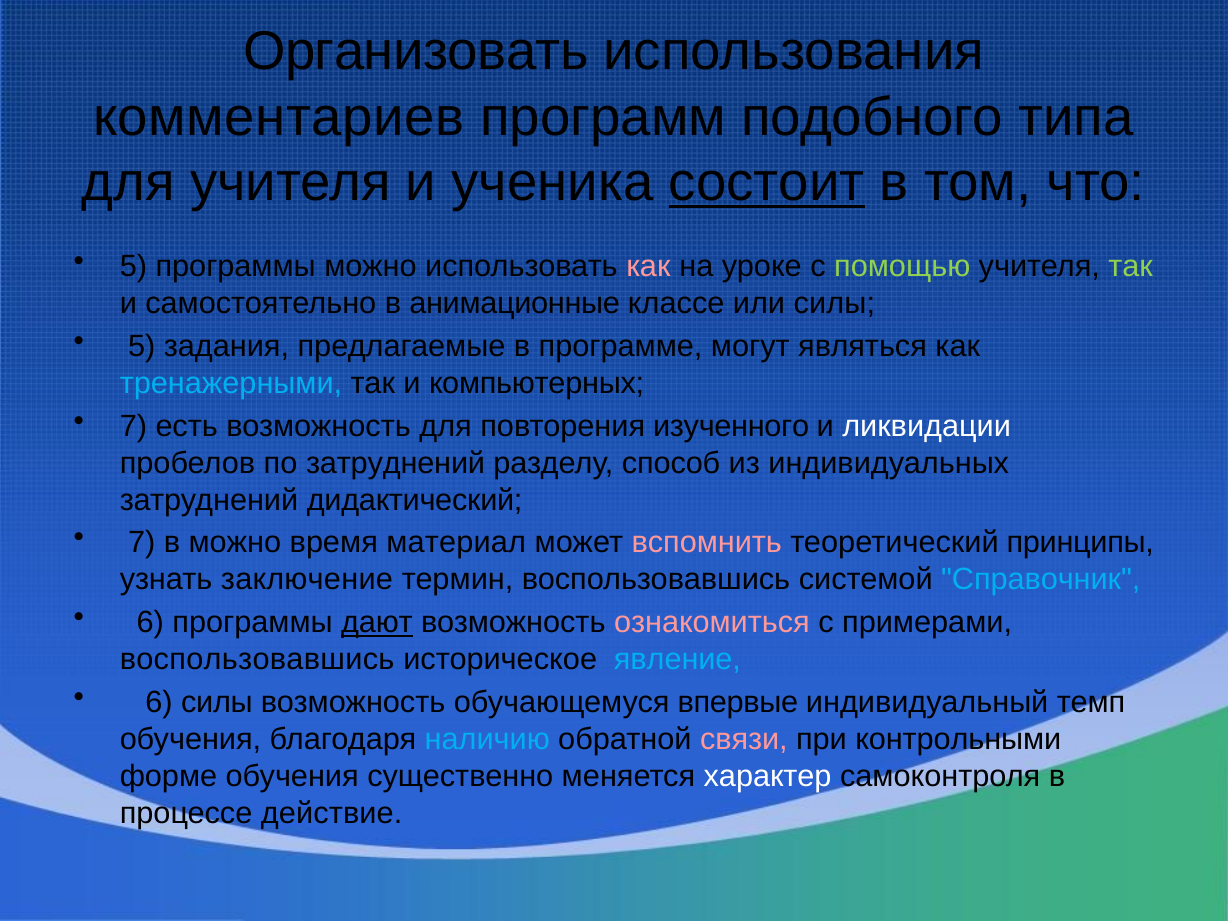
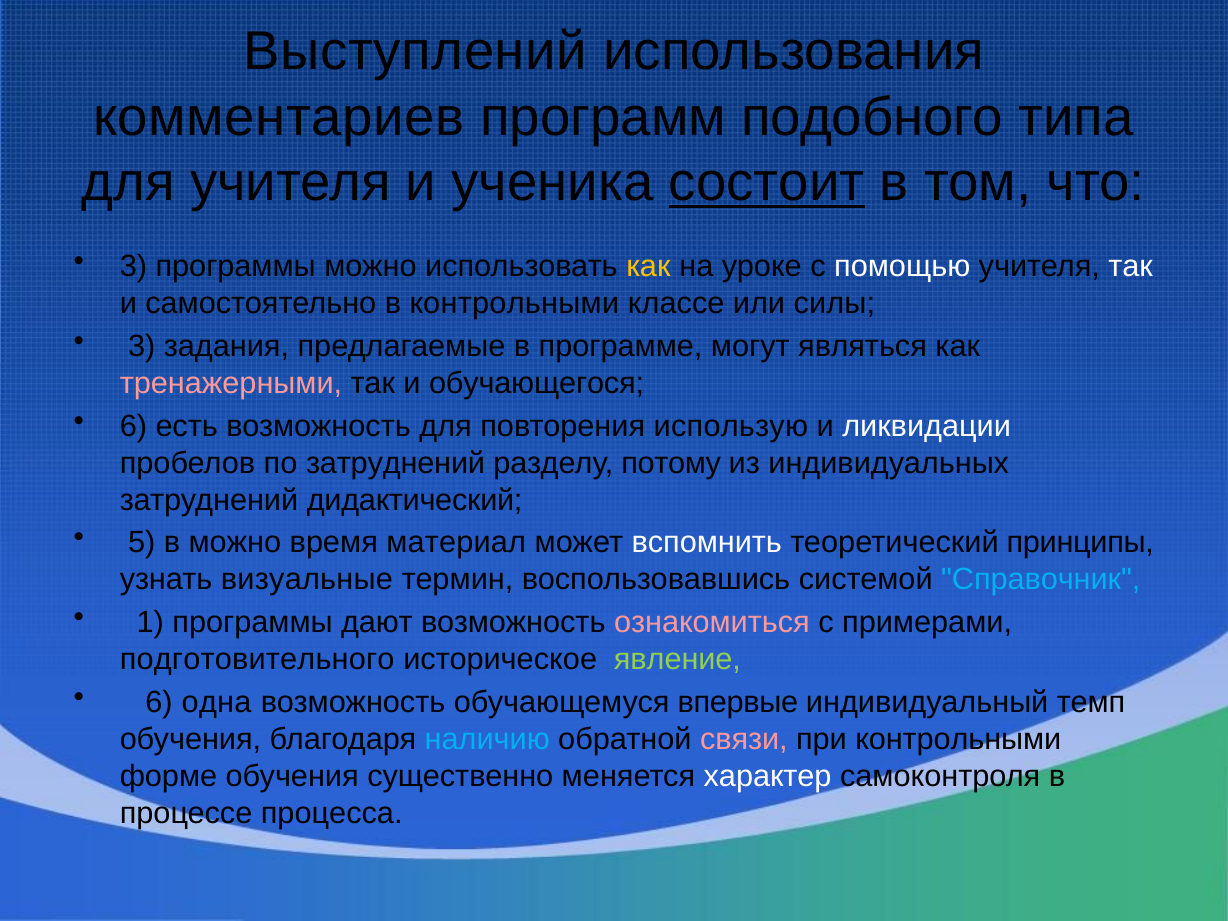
Организовать: Организовать -> Выступлений
5 at (133, 267): 5 -> 3
как at (648, 267) colour: pink -> yellow
помощью colour: light green -> white
так at (1131, 267) colour: light green -> white
в анимационные: анимационные -> контрольными
5 at (142, 346): 5 -> 3
тренажерными colour: light blue -> pink
компьютерных: компьютерных -> обучающегося
7 at (133, 426): 7 -> 6
изученного: изученного -> использую
способ: способ -> потому
7 at (142, 543): 7 -> 5
вспомнить colour: pink -> white
заключение: заключение -> визуальные
6 at (150, 623): 6 -> 1
дают underline: present -> none
воспользовавшись at (257, 660): воспользовавшись -> подготовительного
явление colour: light blue -> light green
6 силы: силы -> одна
действие: действие -> процесса
